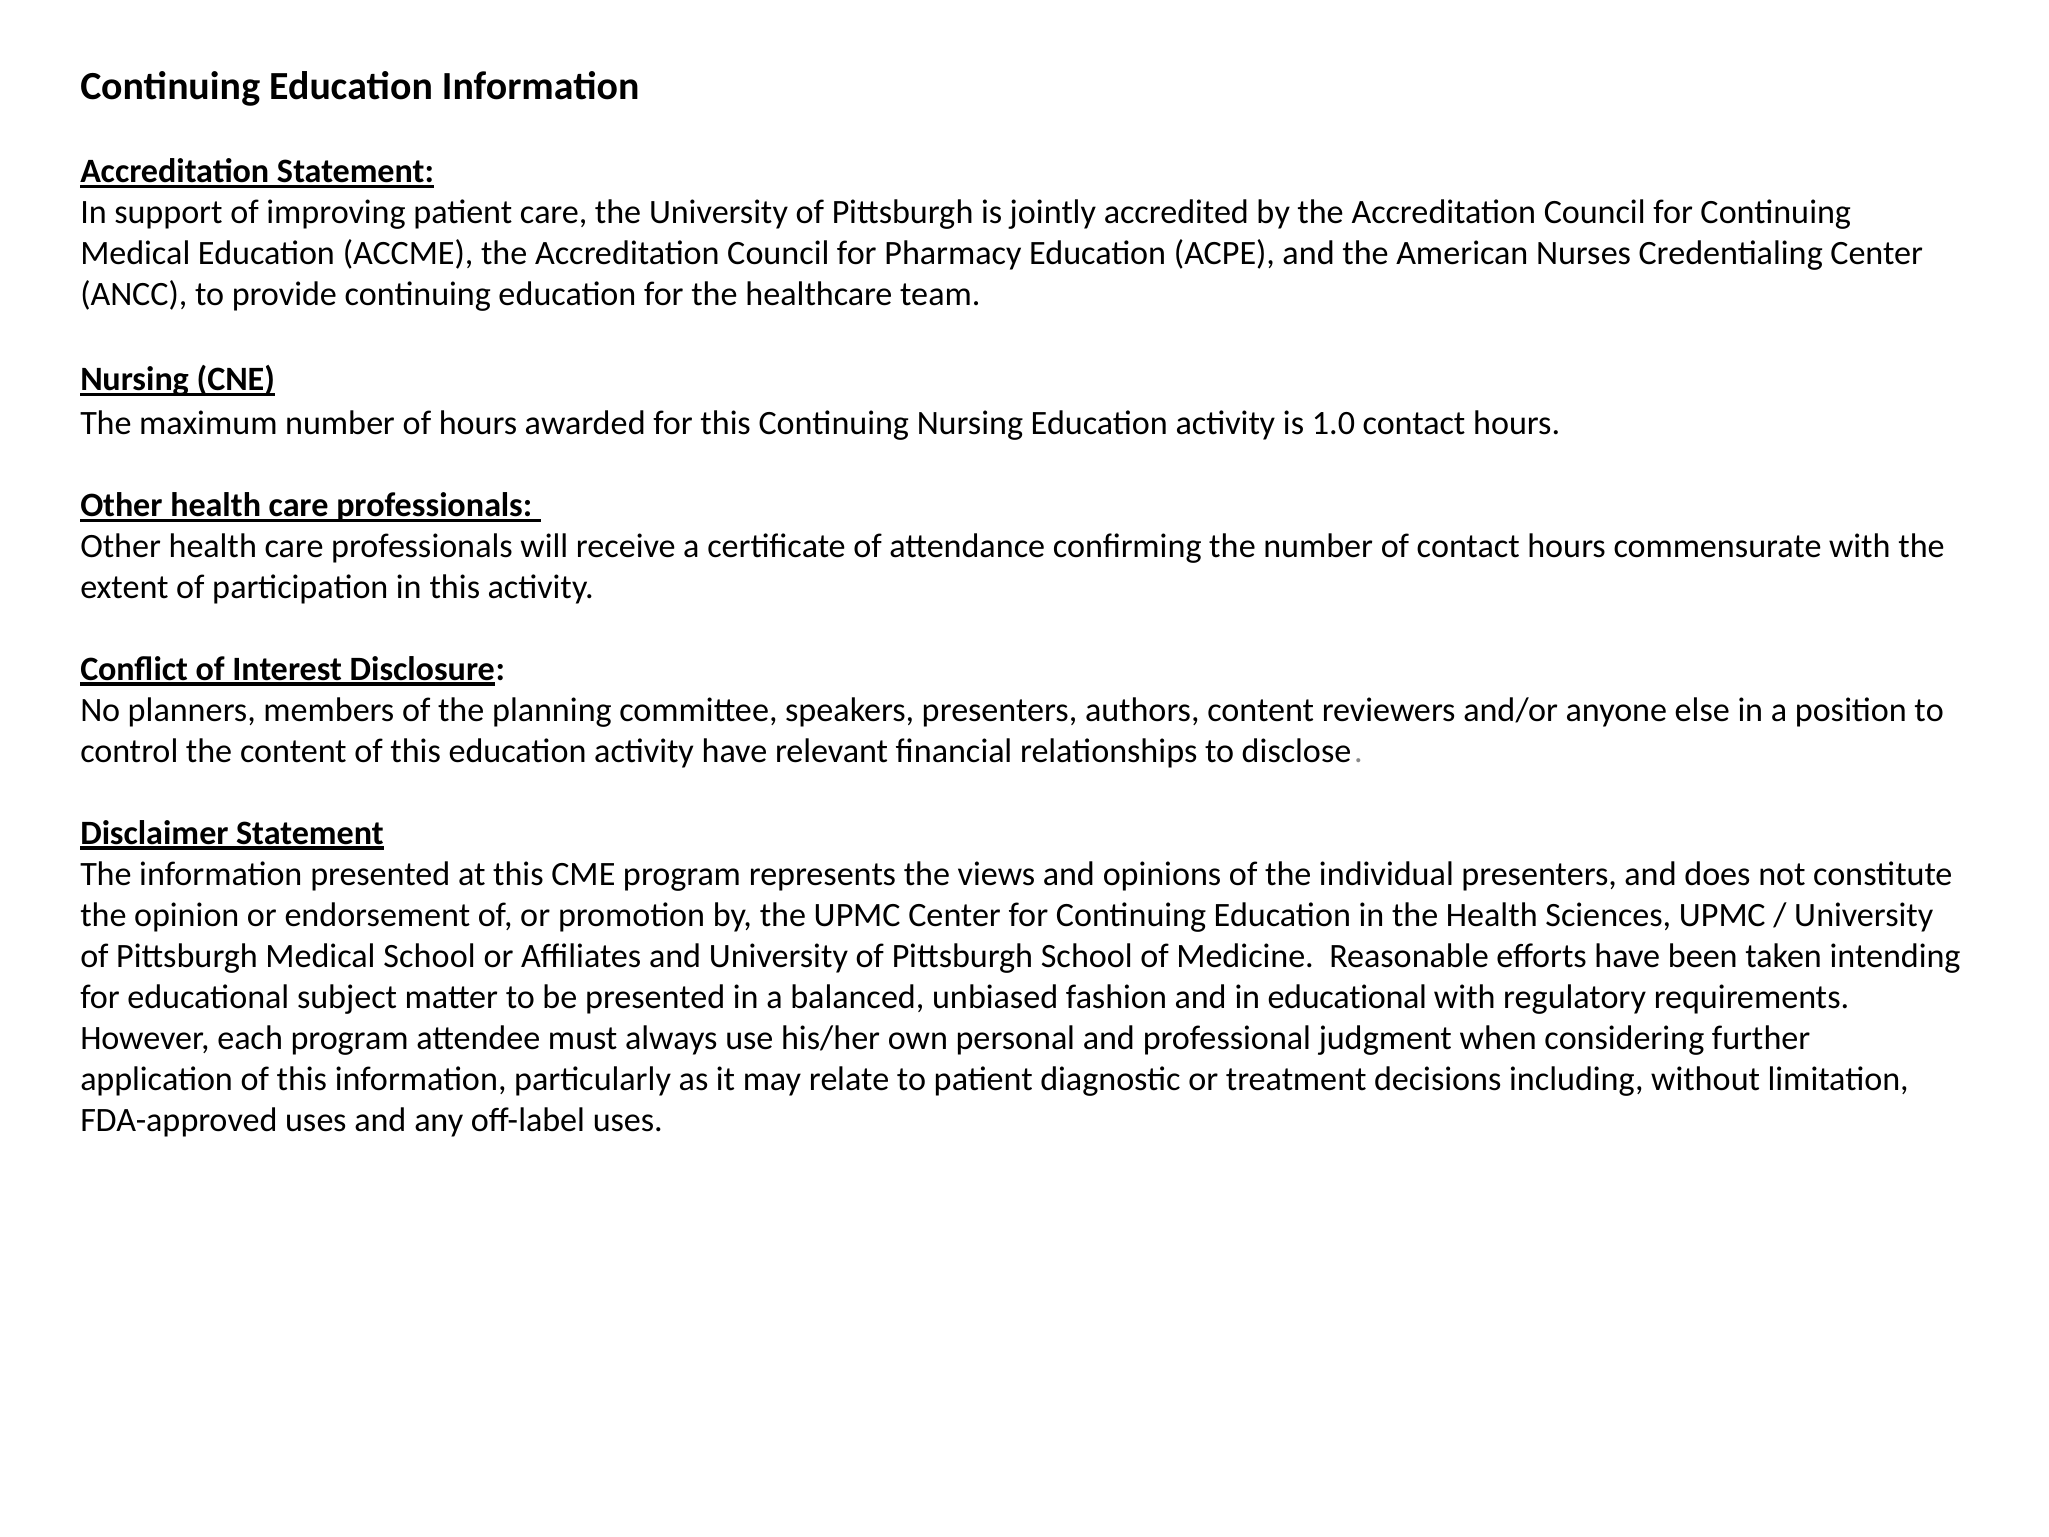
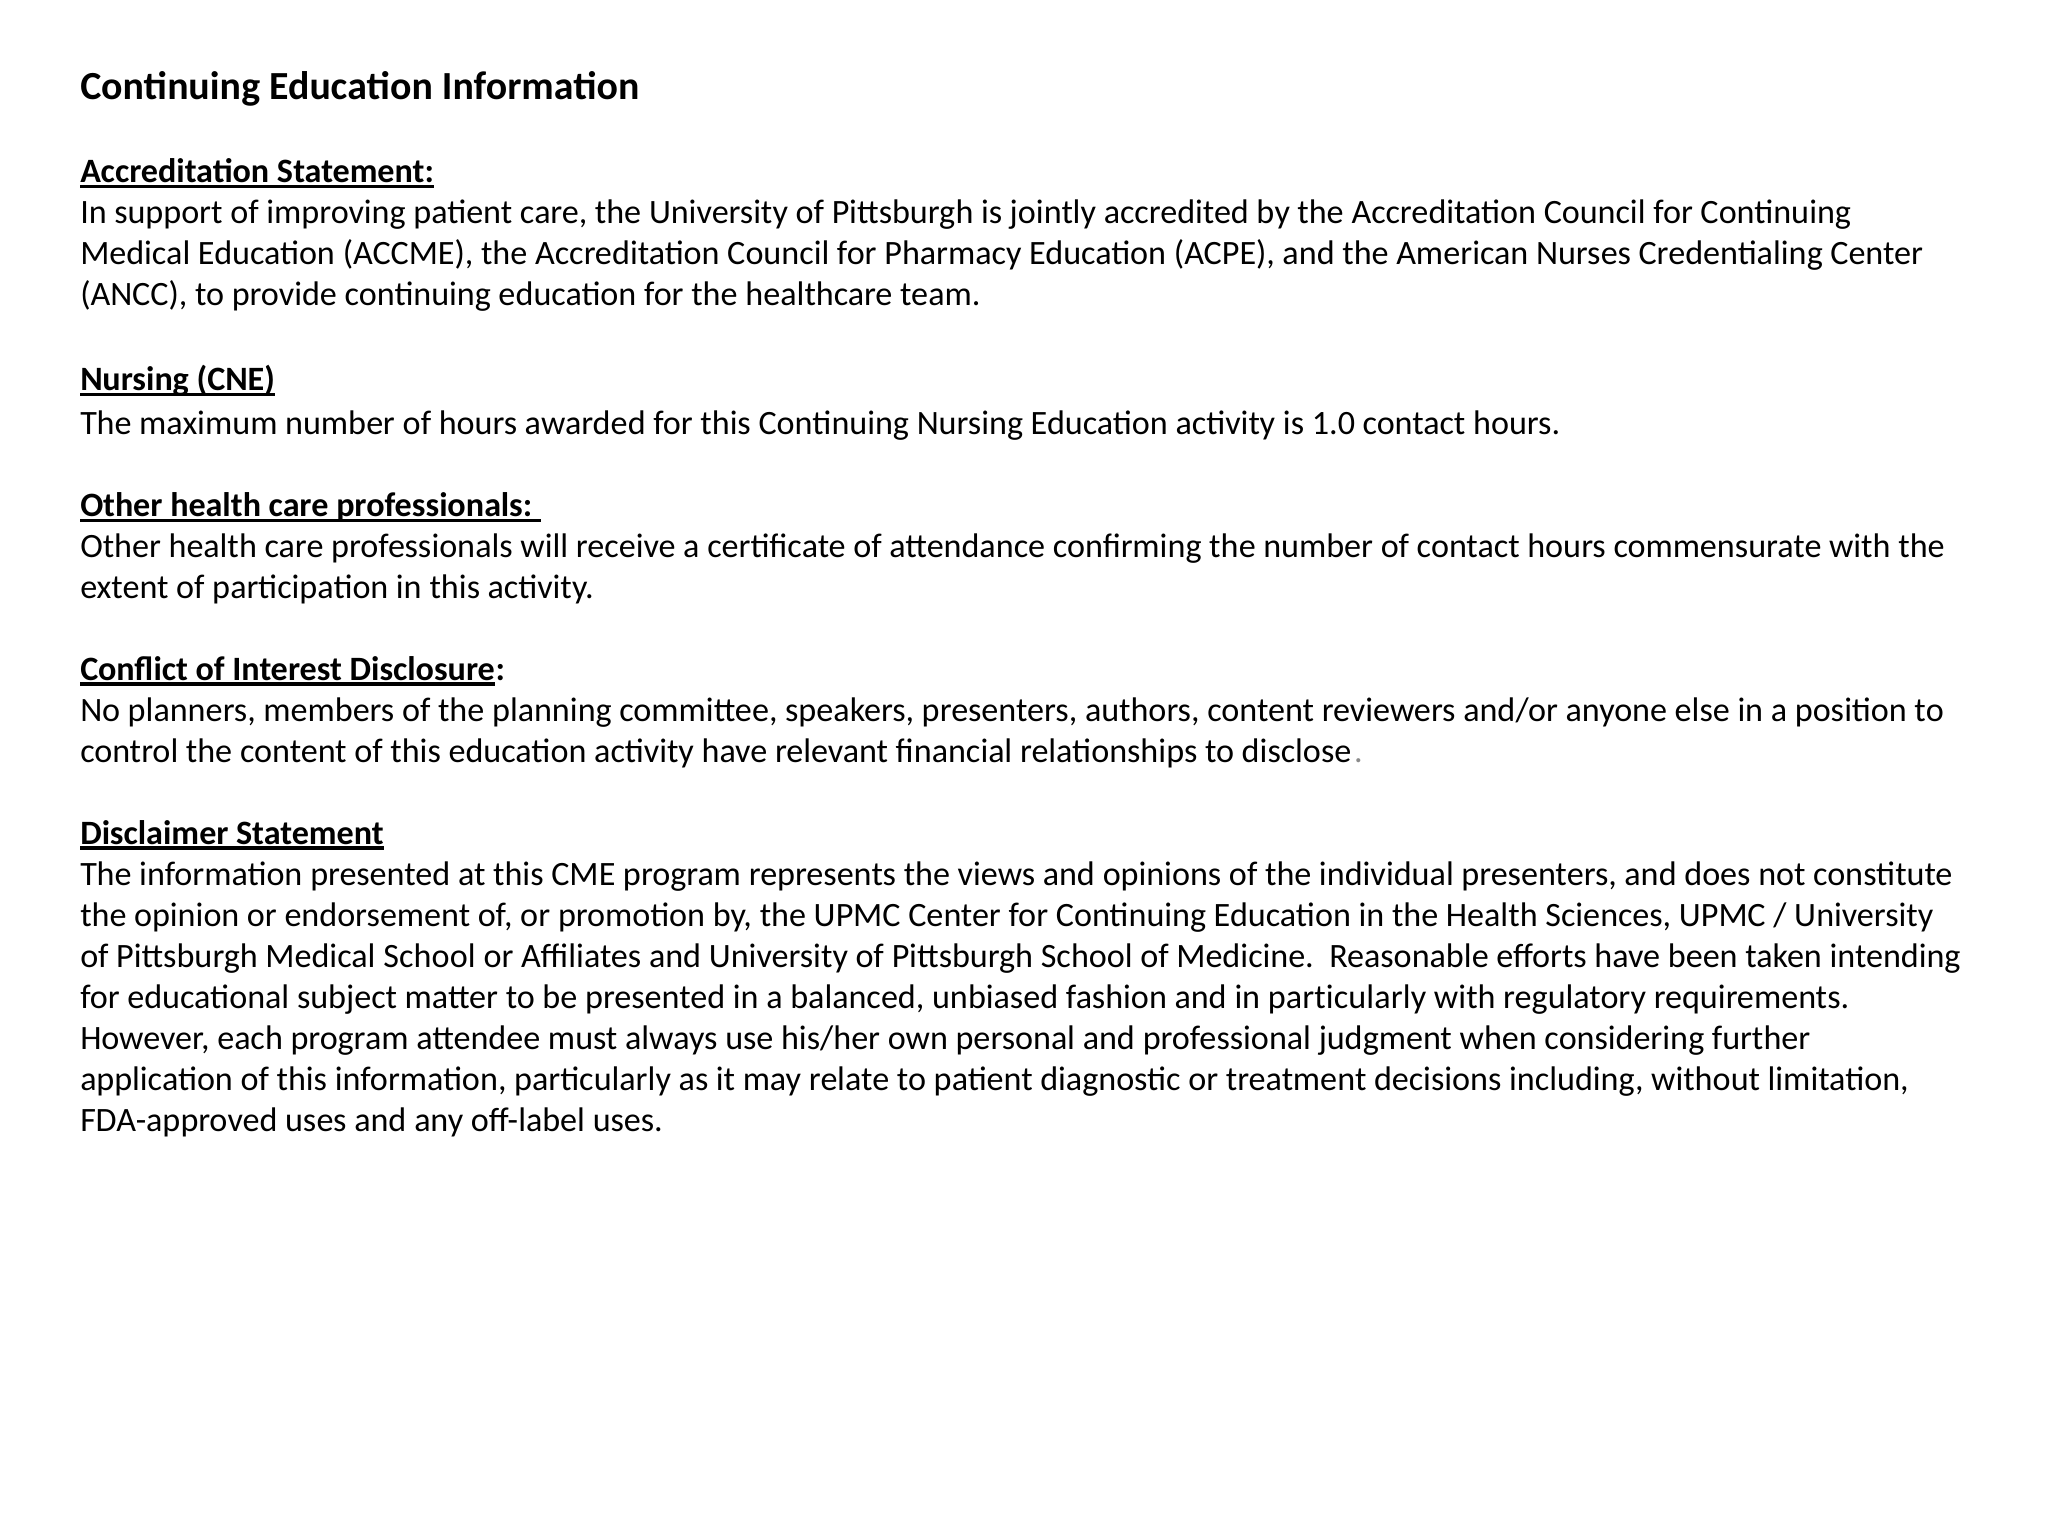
in educational: educational -> particularly
